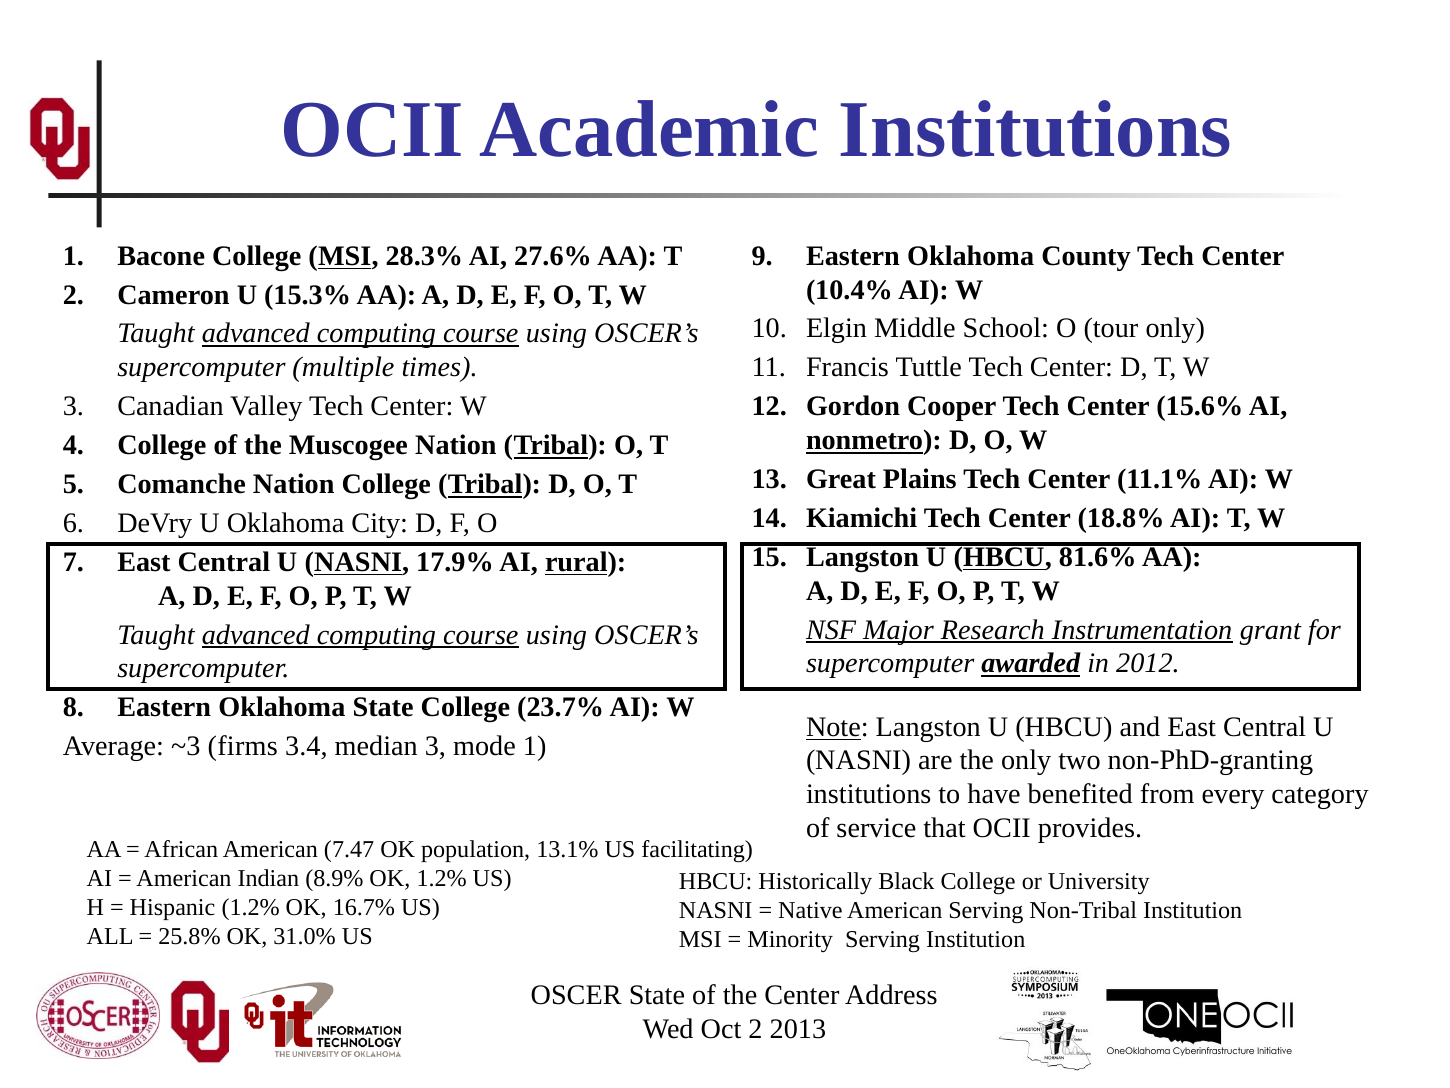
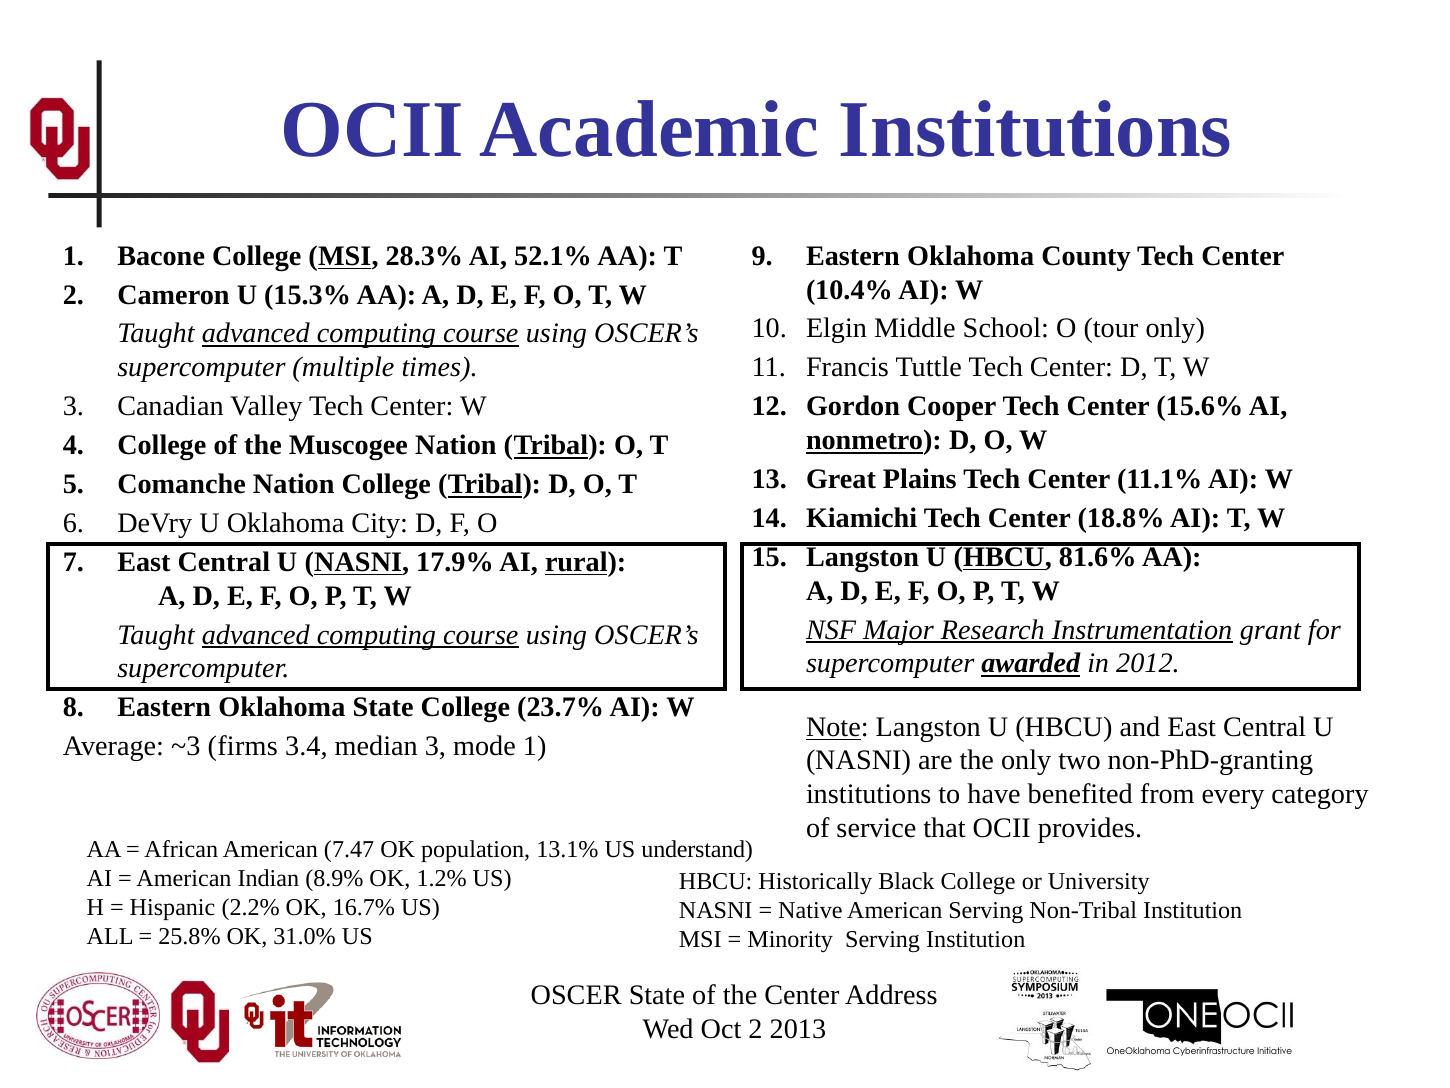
27.6%: 27.6% -> 52.1%
facilitating: facilitating -> understand
Hispanic 1.2%: 1.2% -> 2.2%
